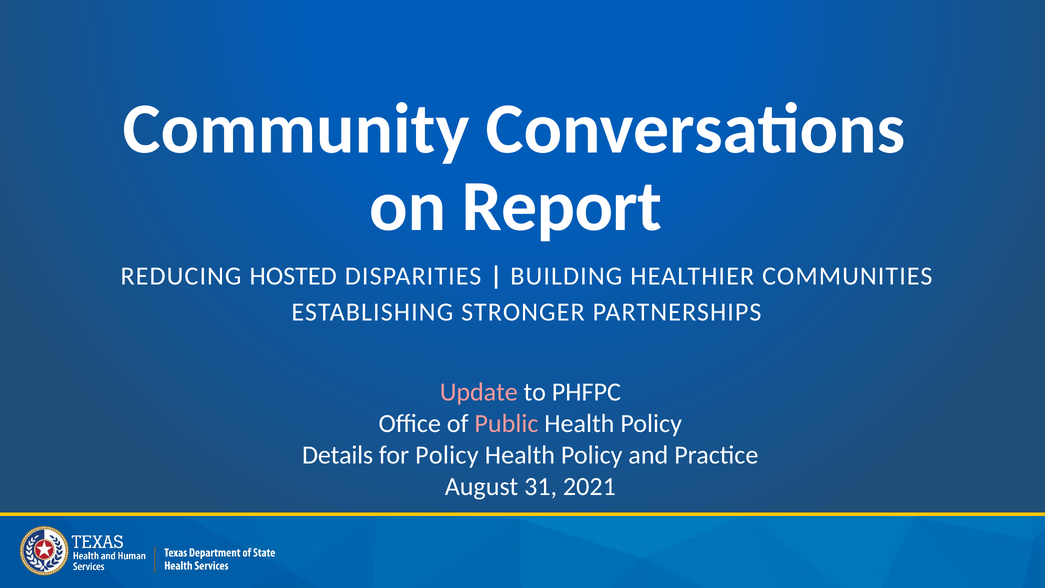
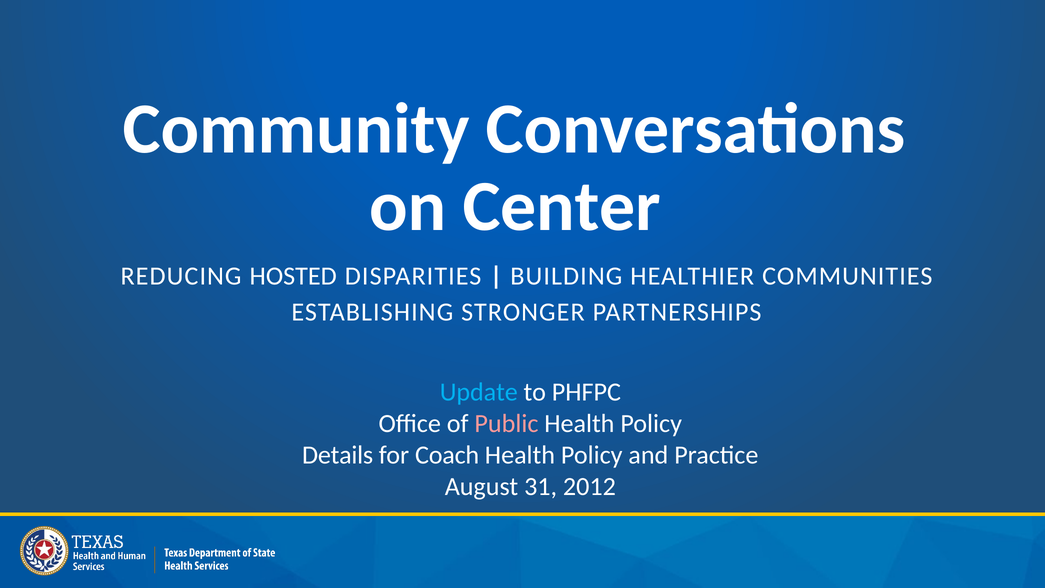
Report: Report -> Center
Update colour: pink -> light blue
for Policy: Policy -> Coach
2021: 2021 -> 2012
